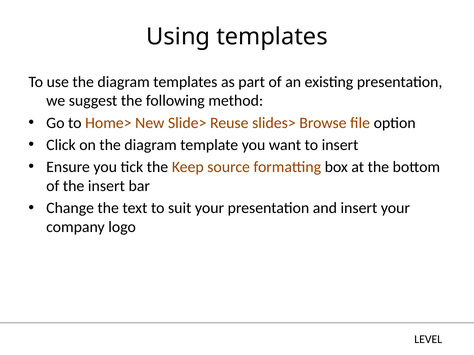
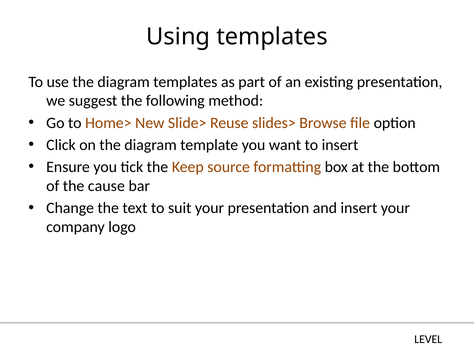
the insert: insert -> cause
